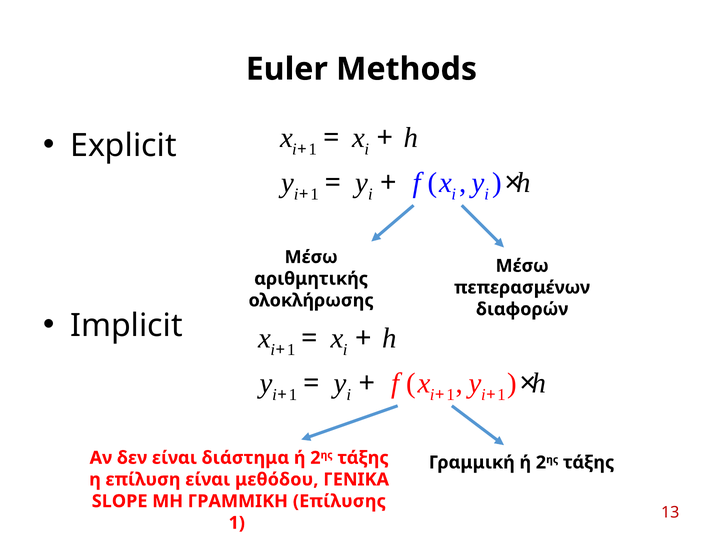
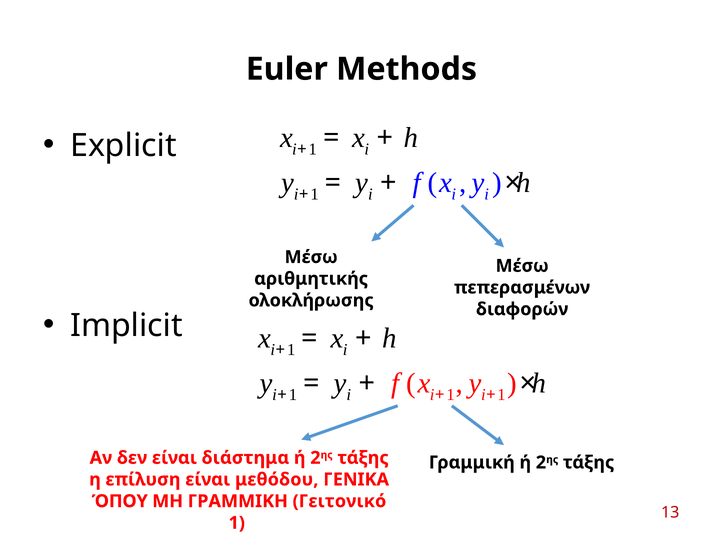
SLOPE: SLOPE -> ΌΠΟΥ
Επίλυσης: Επίλυσης -> Γειτονικό
